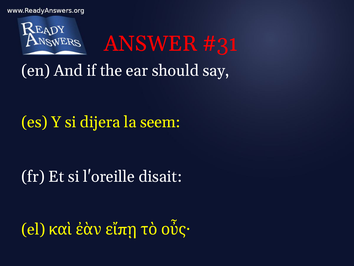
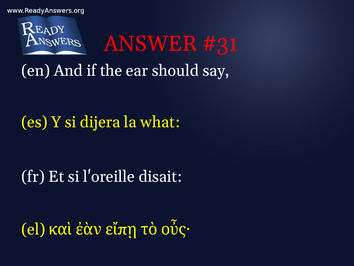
seem: seem -> what
